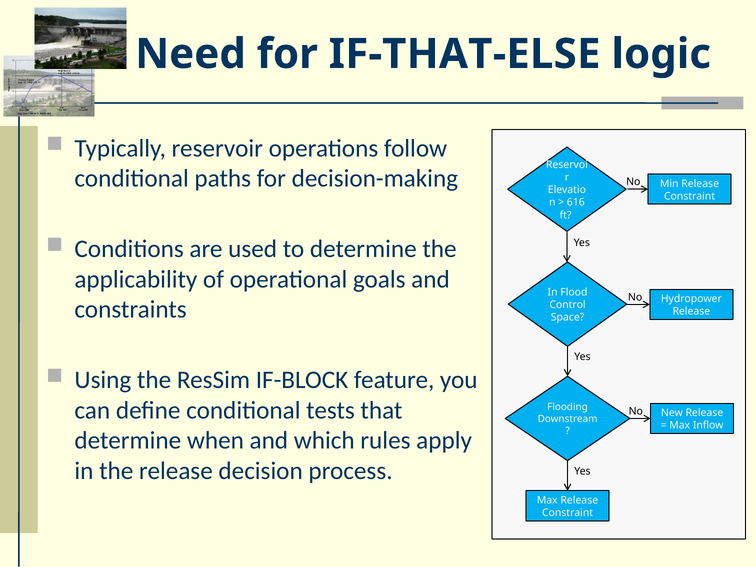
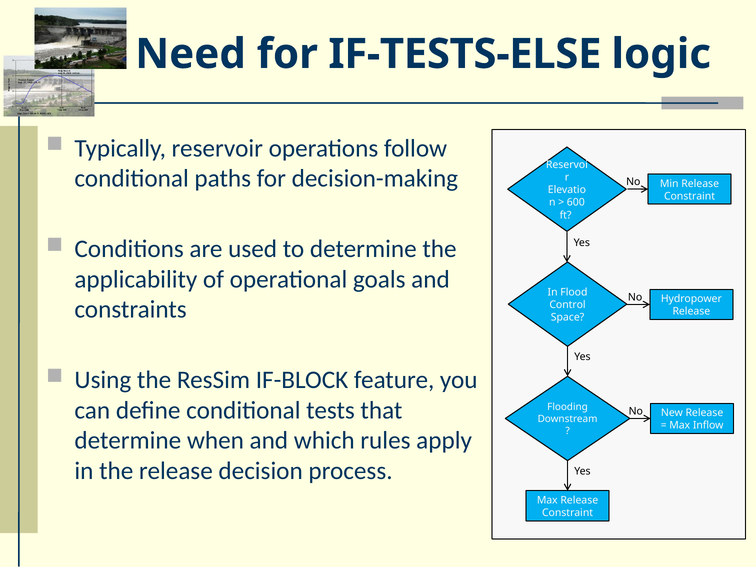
IF-THAT-ELSE: IF-THAT-ELSE -> IF-TESTS-ELSE
616: 616 -> 600
